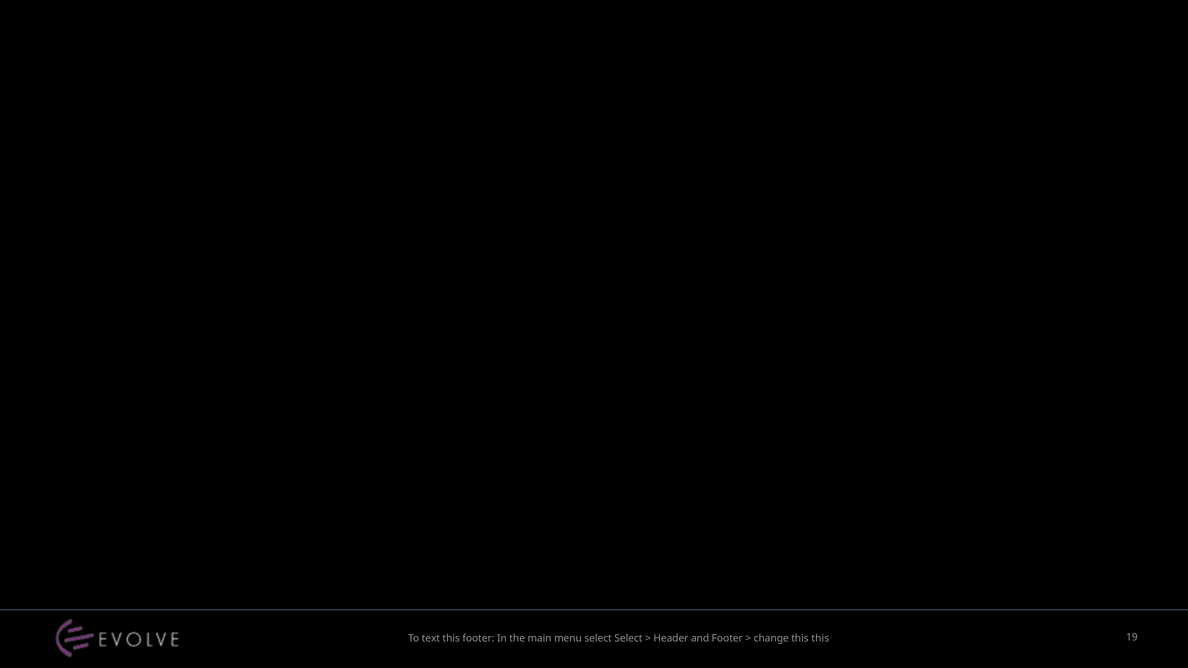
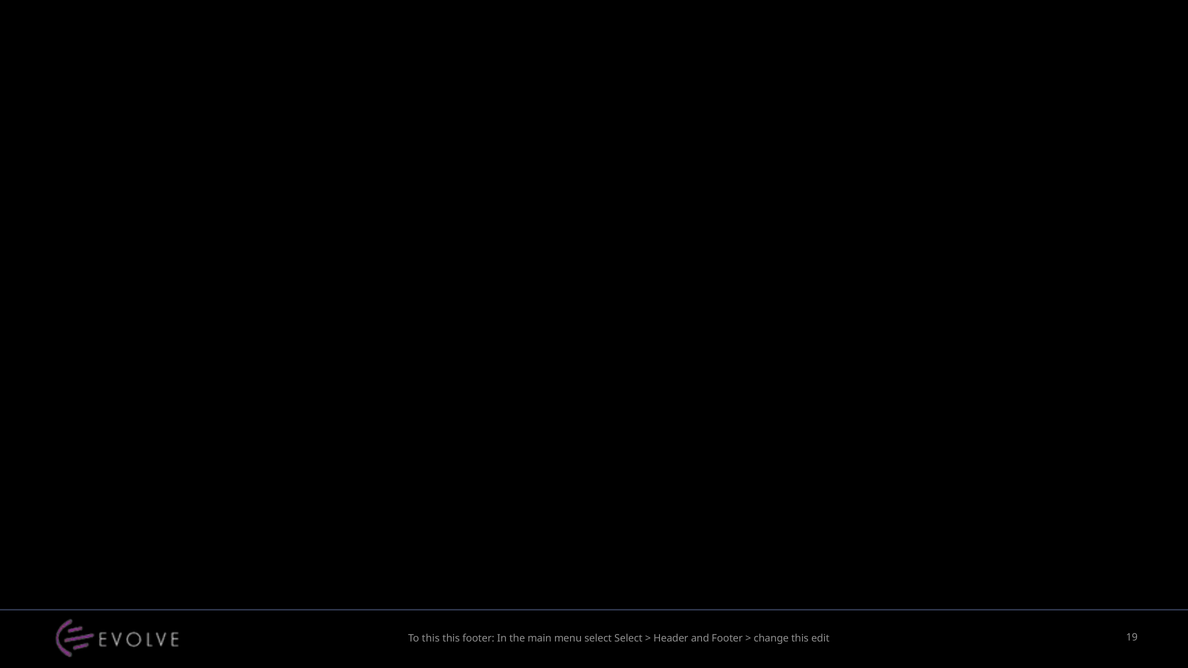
To text: text -> this
this this: this -> edit
